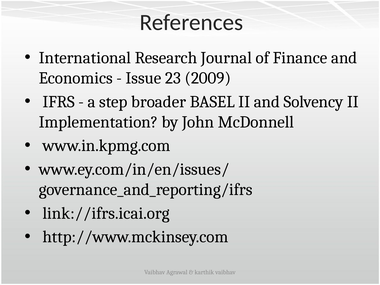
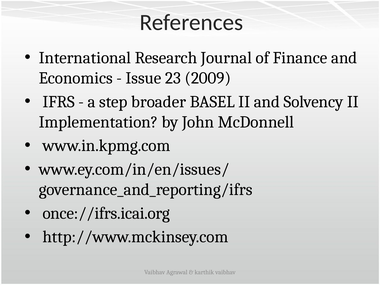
link://ifrs.icai.org: link://ifrs.icai.org -> once://ifrs.icai.org
